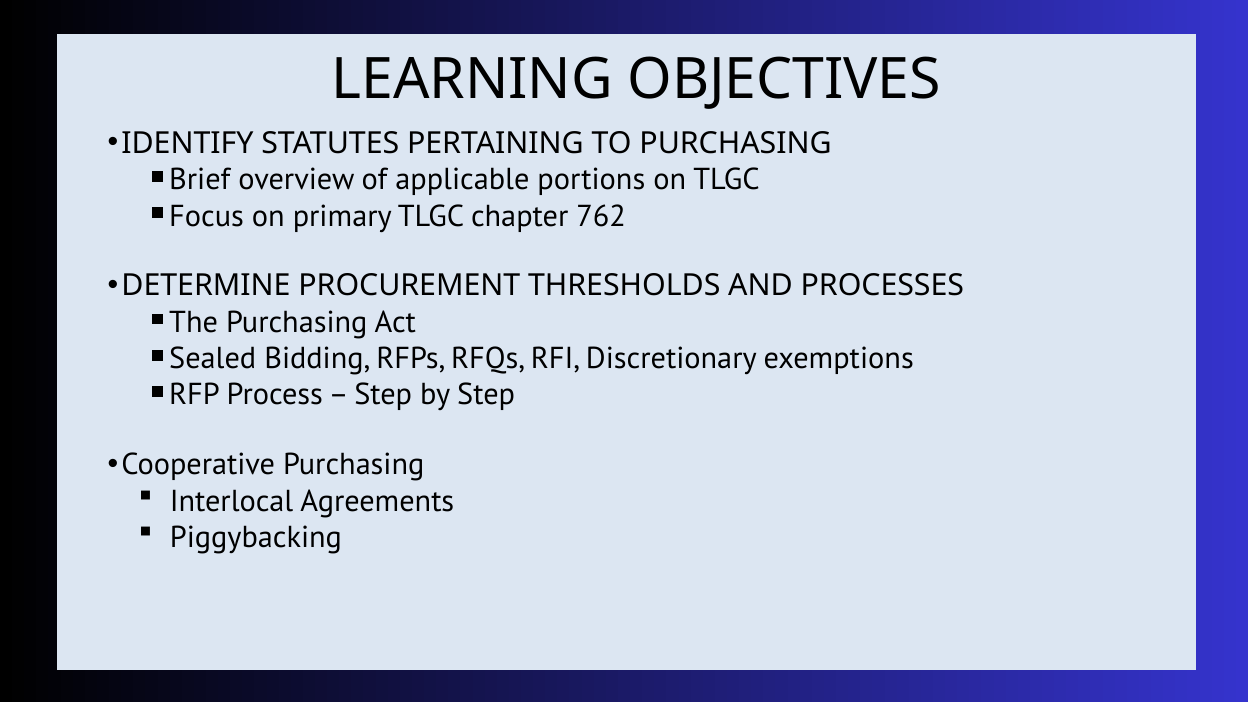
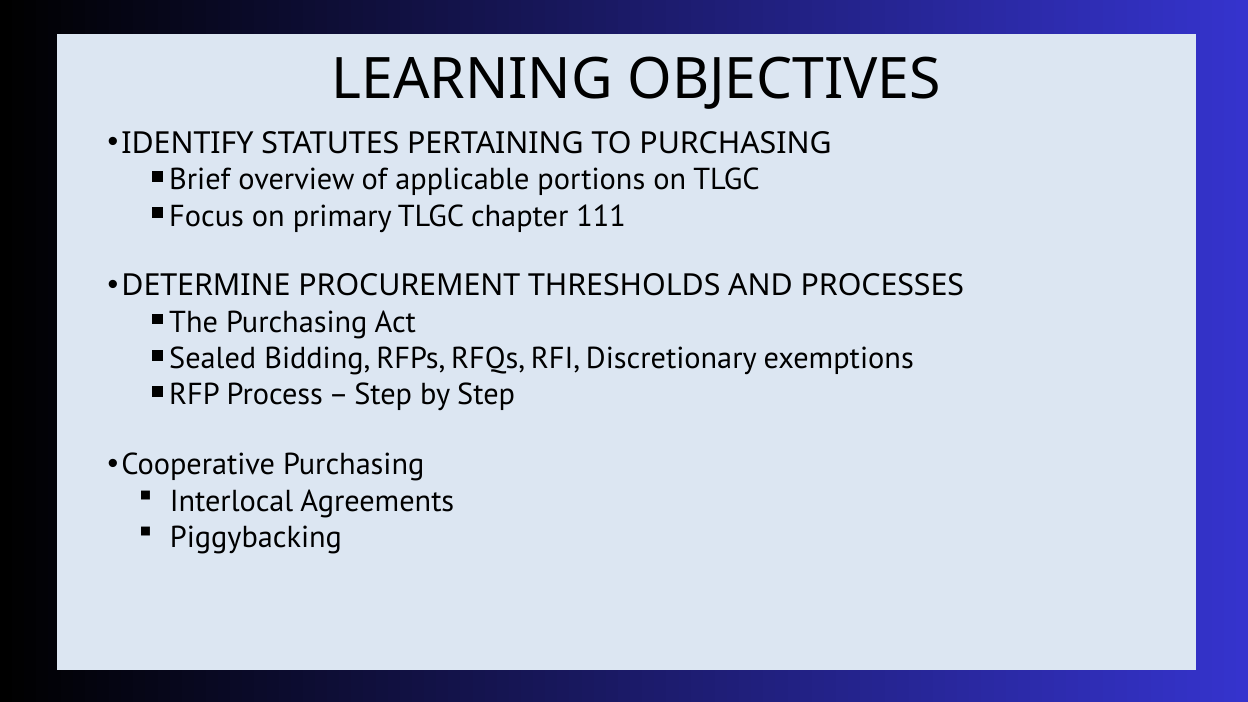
762: 762 -> 111
